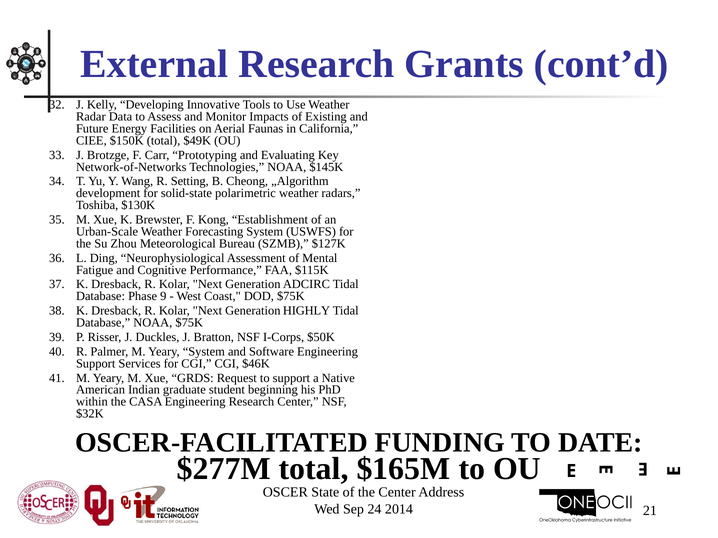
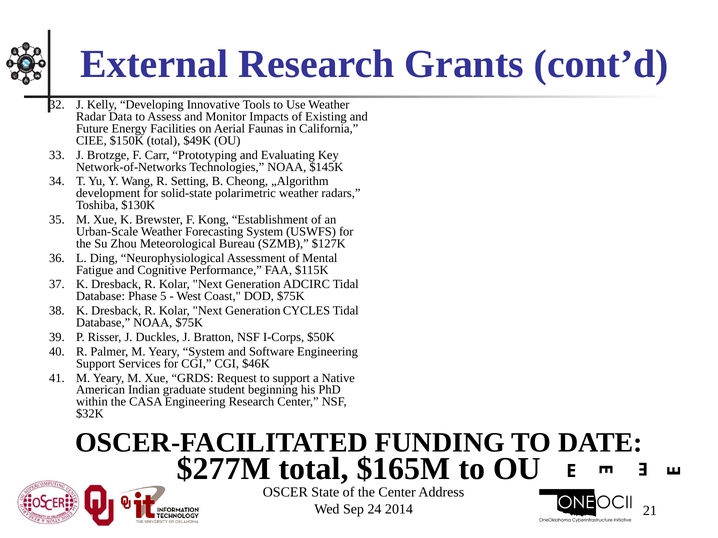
9: 9 -> 5
HIGHLY: HIGHLY -> CYCLES
